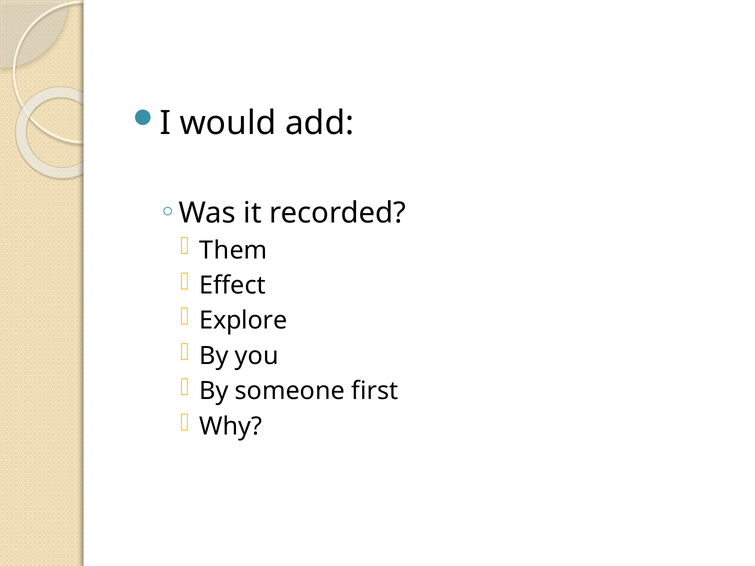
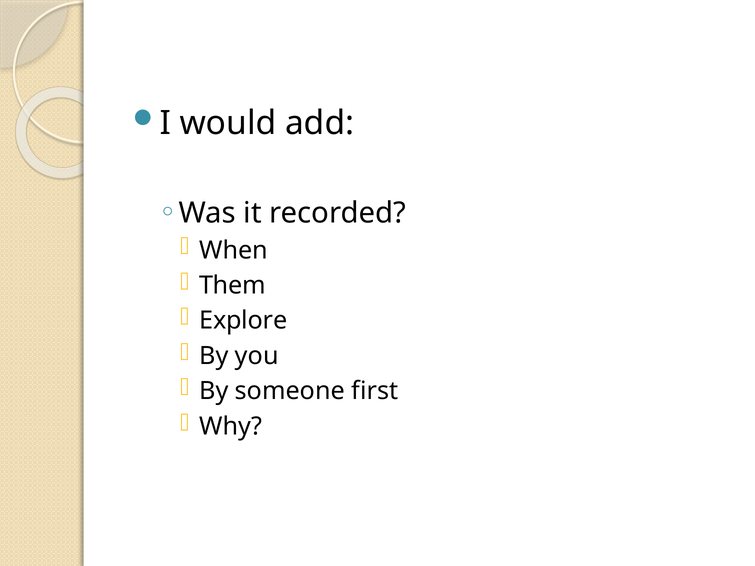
Them: Them -> When
Effect: Effect -> Them
